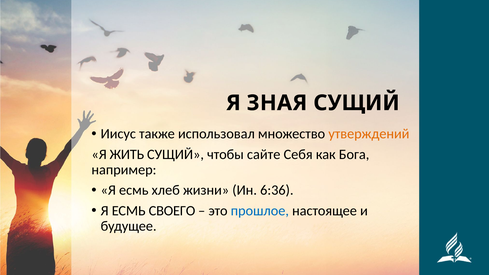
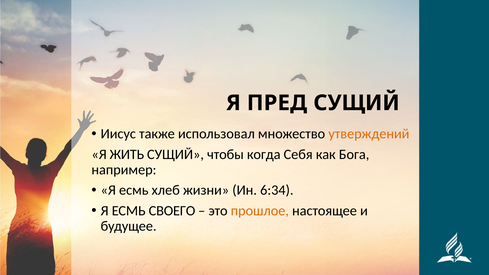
ЗНАЯ: ЗНАЯ -> ПРЕД
сайте: сайте -> когда
6:36: 6:36 -> 6:34
прошлое colour: blue -> orange
